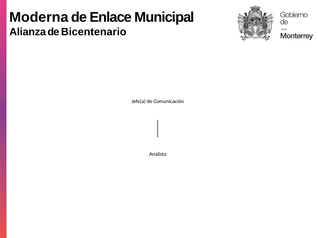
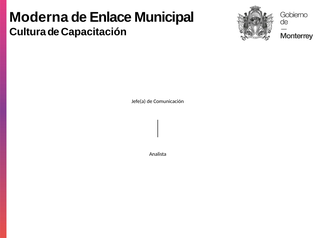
Alianza: Alianza -> Cultura
Bicentenario: Bicentenario -> Capacitación
